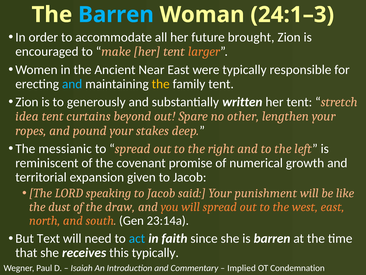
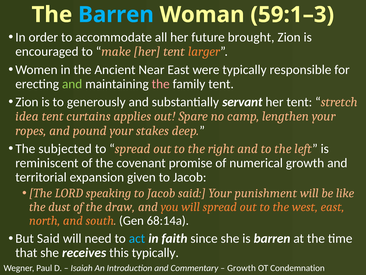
24:1–3: 24:1–3 -> 59:1–3
and at (72, 84) colour: light blue -> light green
the at (161, 84) colour: yellow -> pink
written: written -> servant
beyond: beyond -> applies
other: other -> camp
messianic: messianic -> subjected
23:14a: 23:14a -> 68:14a
But Text: Text -> Said
Implied at (242, 268): Implied -> Growth
